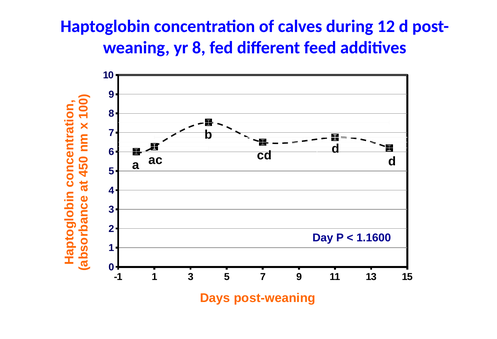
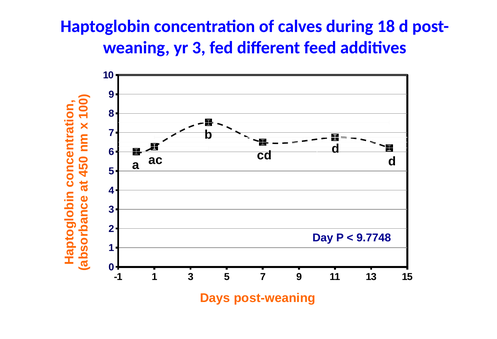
12: 12 -> 18
yr 8: 8 -> 3
1.1600: 1.1600 -> 9.7748
